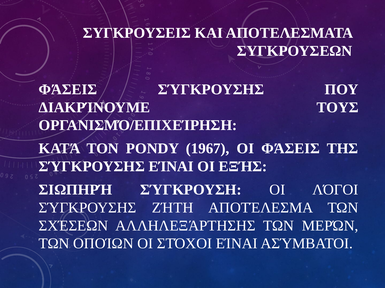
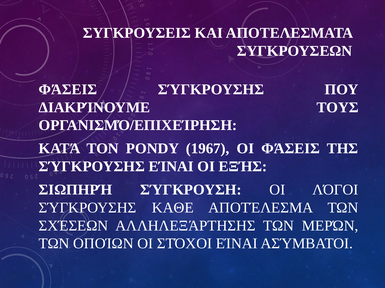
ΖΉΤΗ: ΖΉΤΗ -> ΚΑΘΕ
